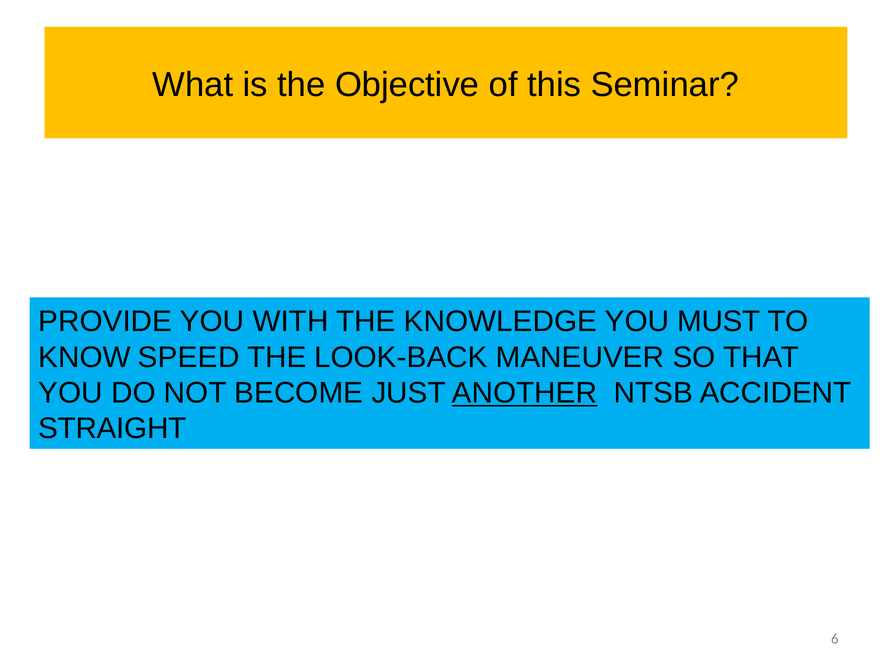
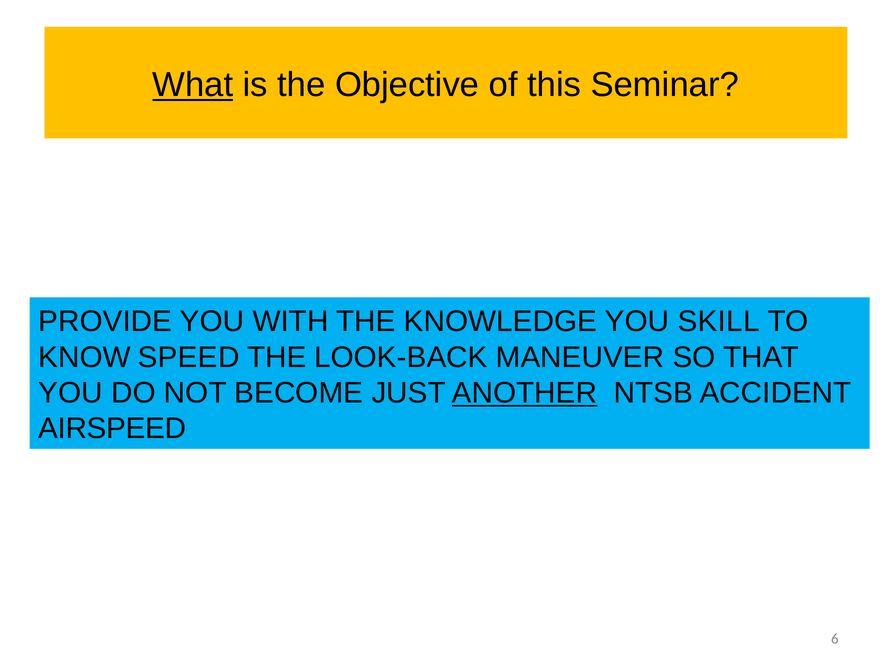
What underline: none -> present
MUST: MUST -> SKILL
STRAIGHT: STRAIGHT -> AIRSPEED
